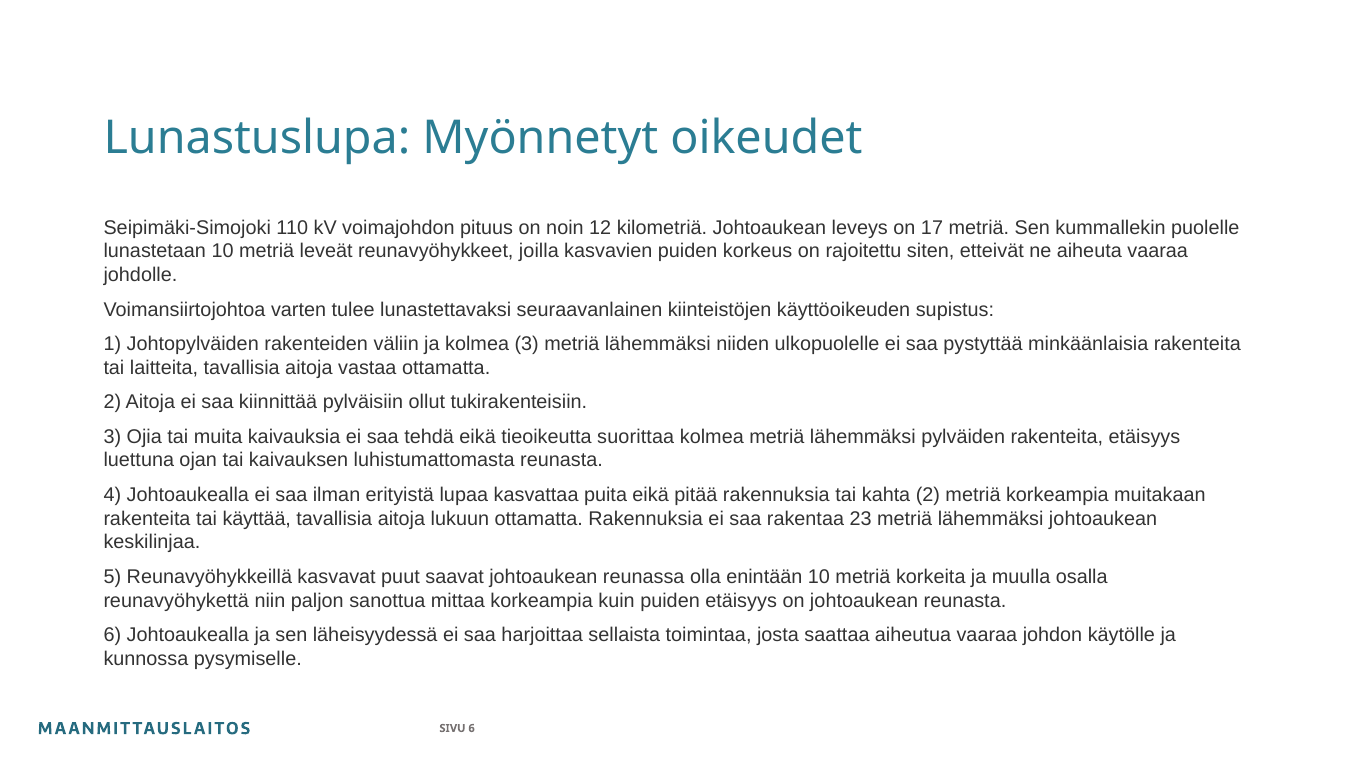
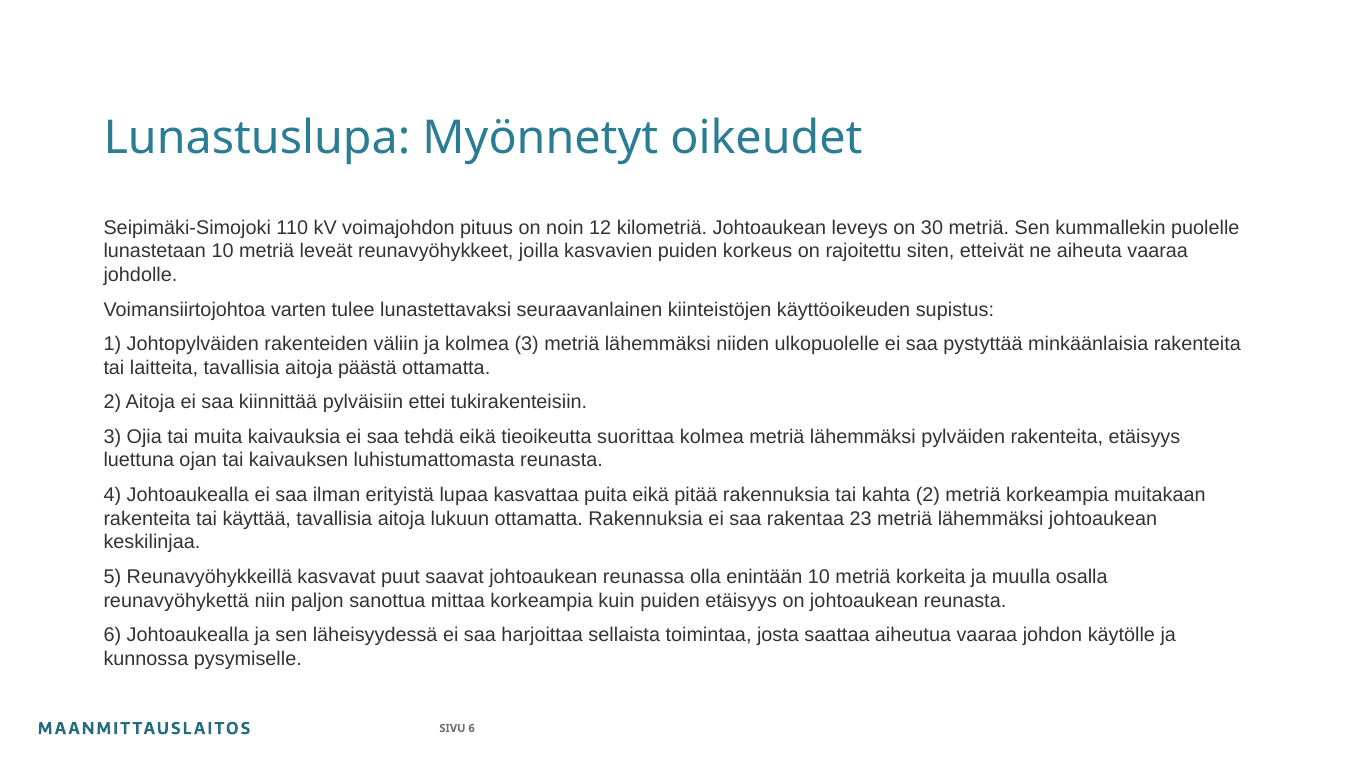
17: 17 -> 30
vastaa: vastaa -> päästä
ollut: ollut -> ettei
